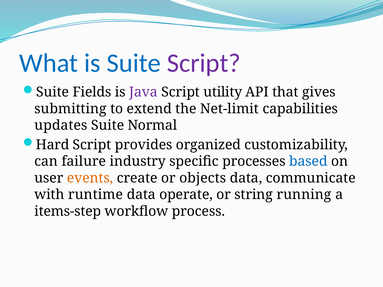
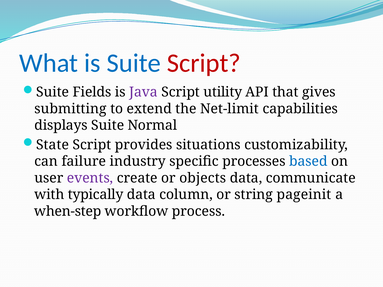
Script at (204, 63) colour: purple -> red
updates: updates -> displays
Hard: Hard -> State
organized: organized -> situations
events colour: orange -> purple
runtime: runtime -> typically
operate: operate -> column
running: running -> pageinit
items-step: items-step -> when-step
